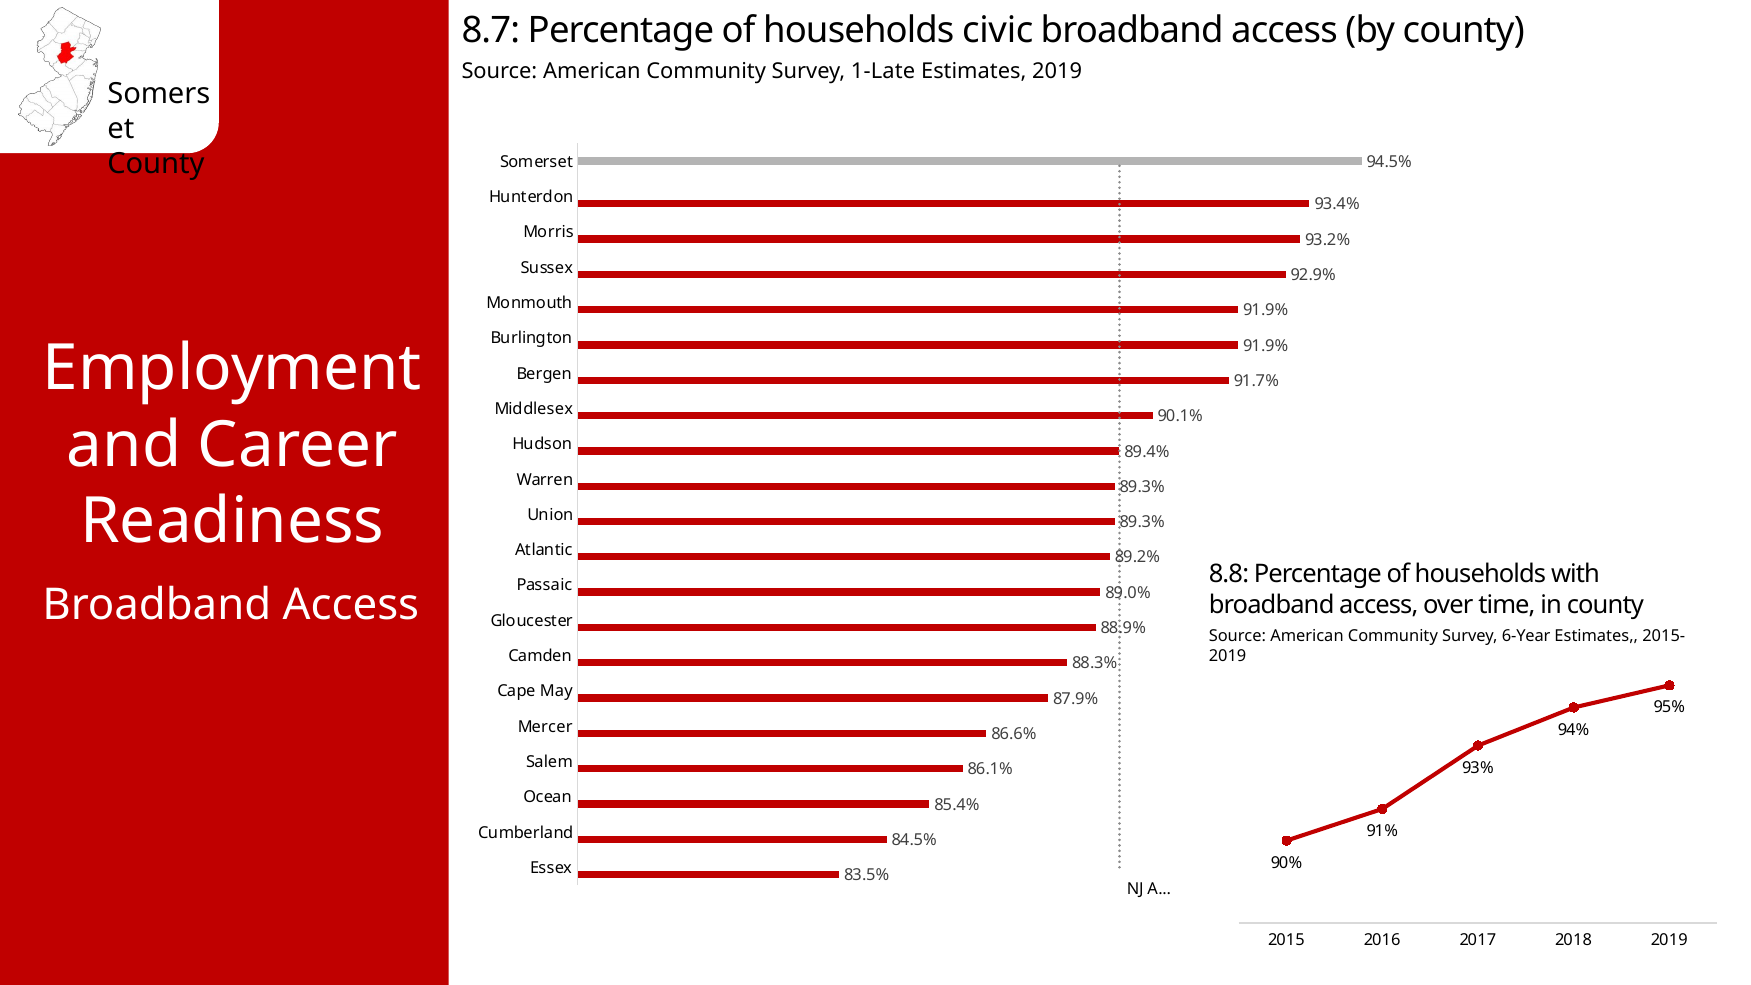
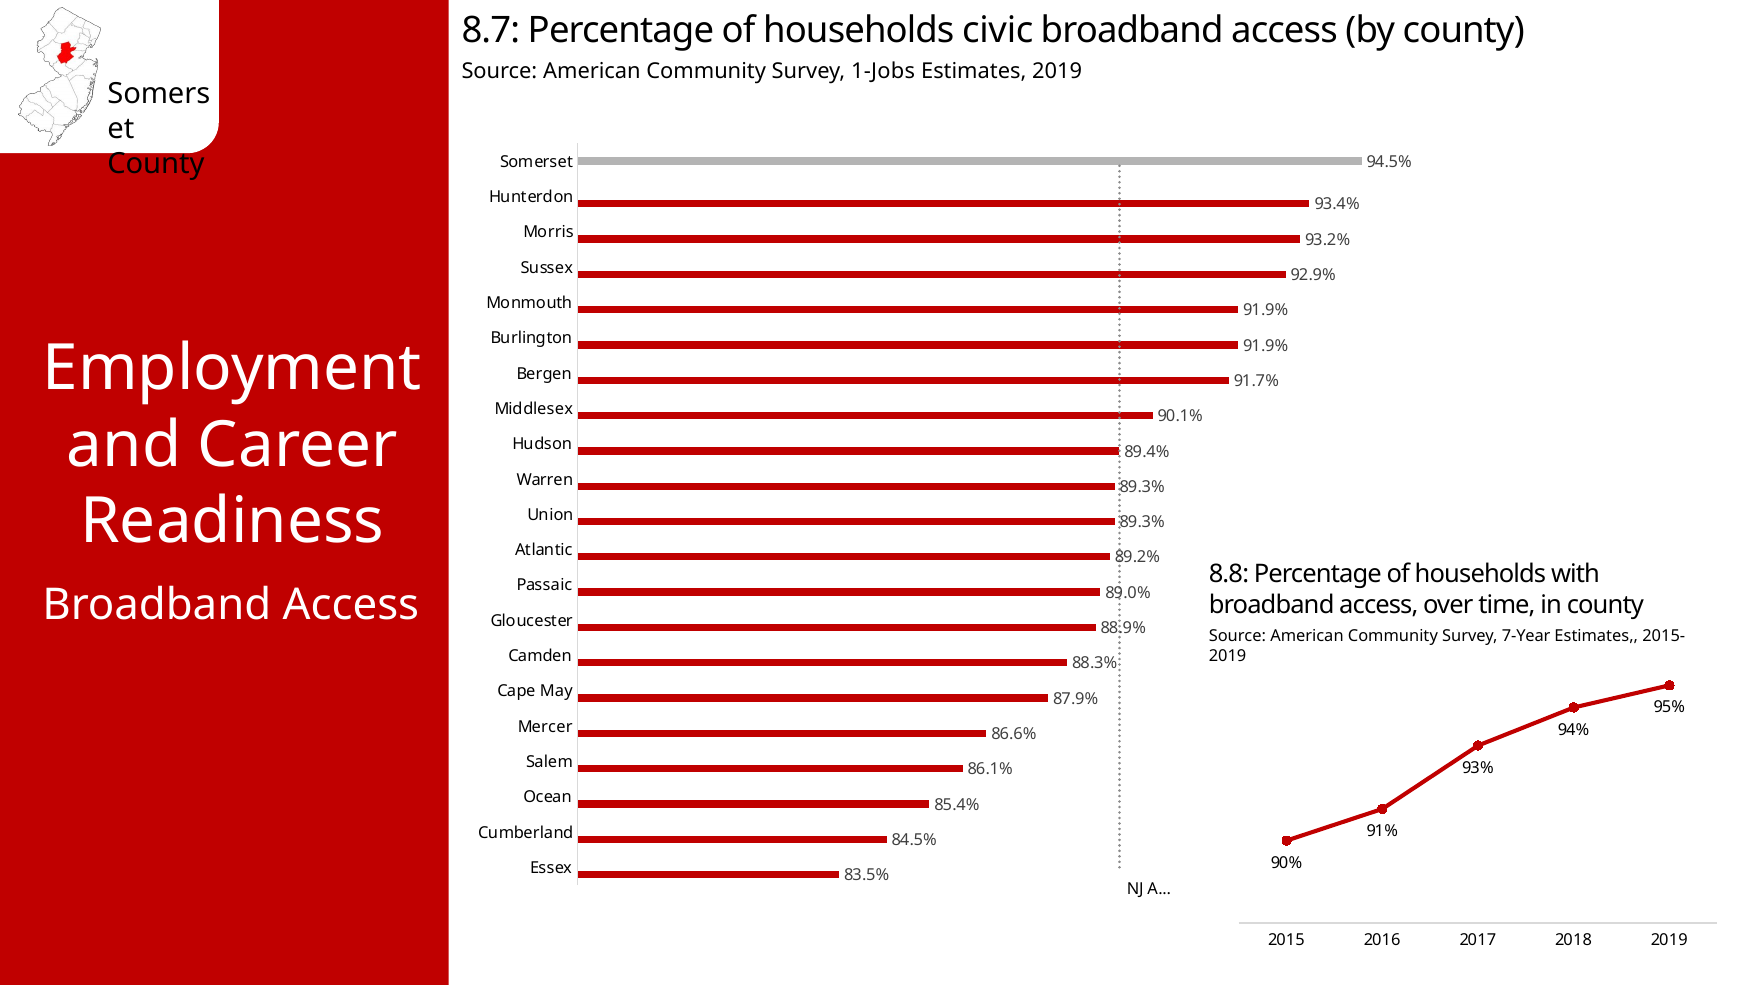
1-Late: 1-Late -> 1-Jobs
6-Year: 6-Year -> 7-Year
